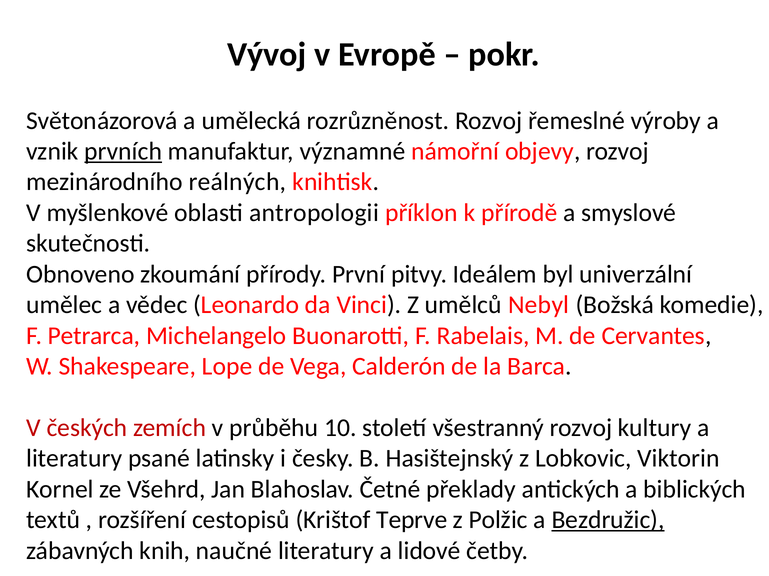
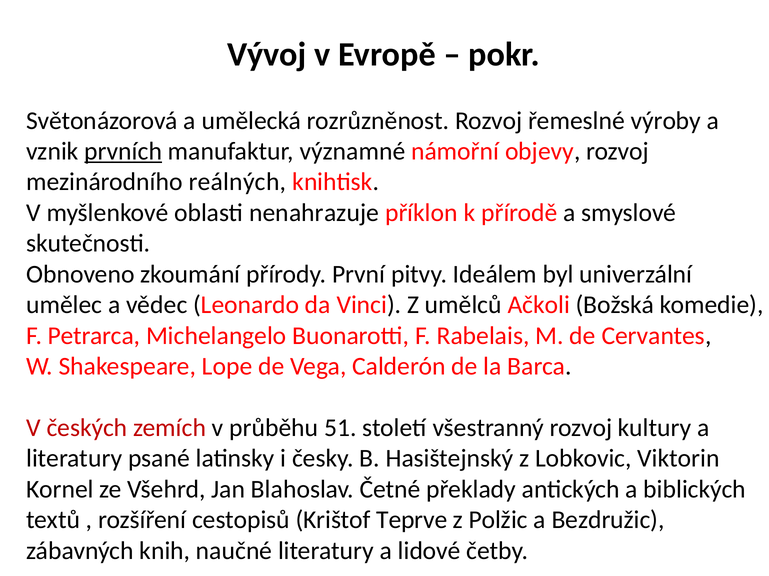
antropologii: antropologii -> nenahrazuje
Nebyl: Nebyl -> Ačkoli
10: 10 -> 51
Bezdružic underline: present -> none
